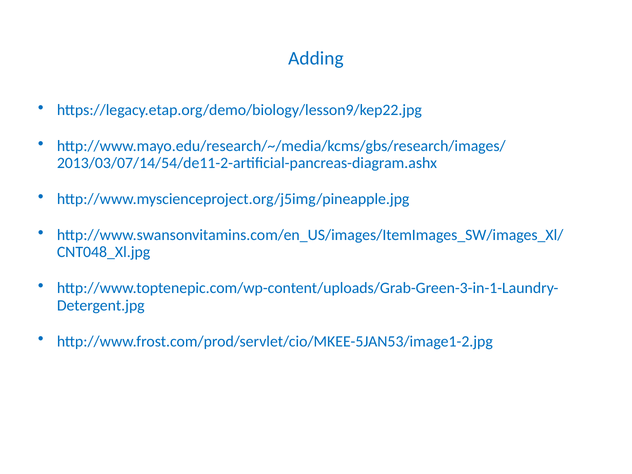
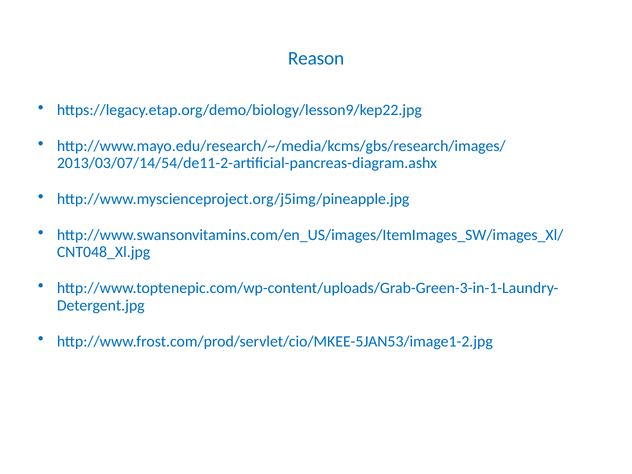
Adding: Adding -> Reason
